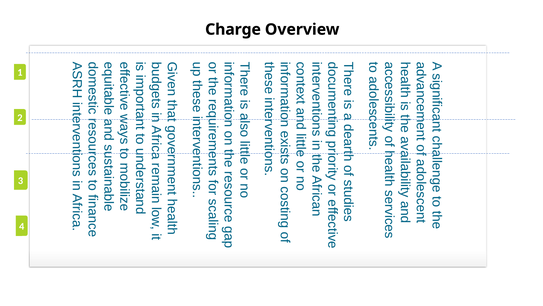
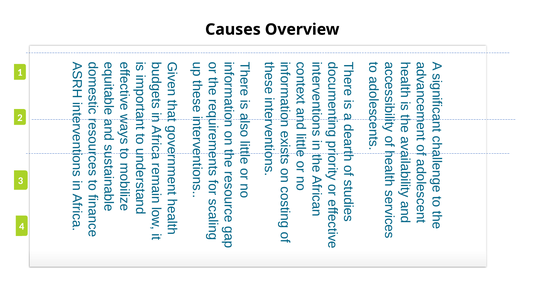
Charge: Charge -> Causes
